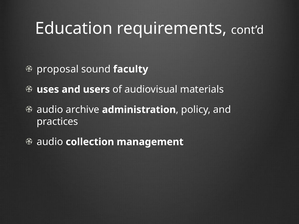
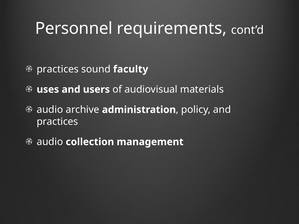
Education: Education -> Personnel
proposal at (58, 69): proposal -> practices
